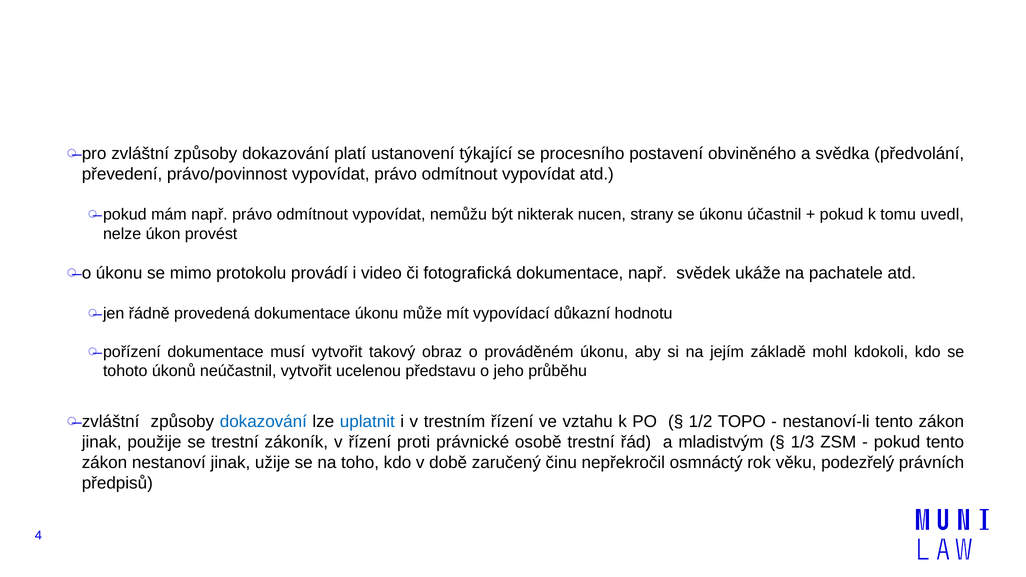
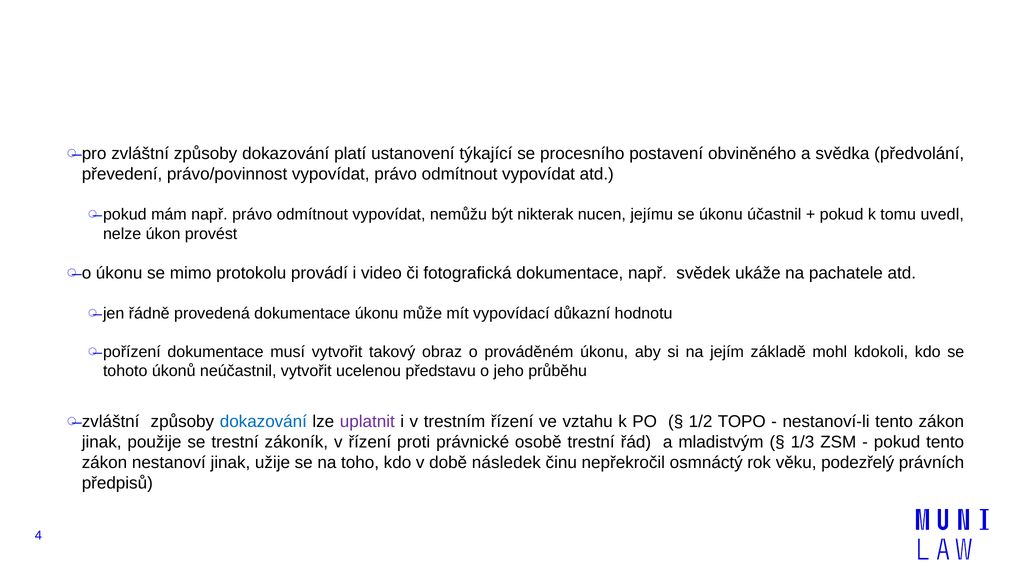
strany: strany -> jejímu
uplatnit colour: blue -> purple
zaručený: zaručený -> následek
